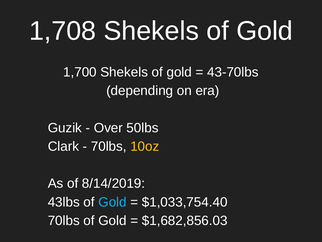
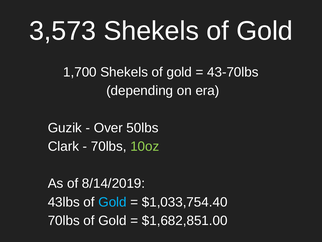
1,708: 1,708 -> 3,573
10oz colour: yellow -> light green
$1,682,856.03: $1,682,856.03 -> $1,682,851.00
